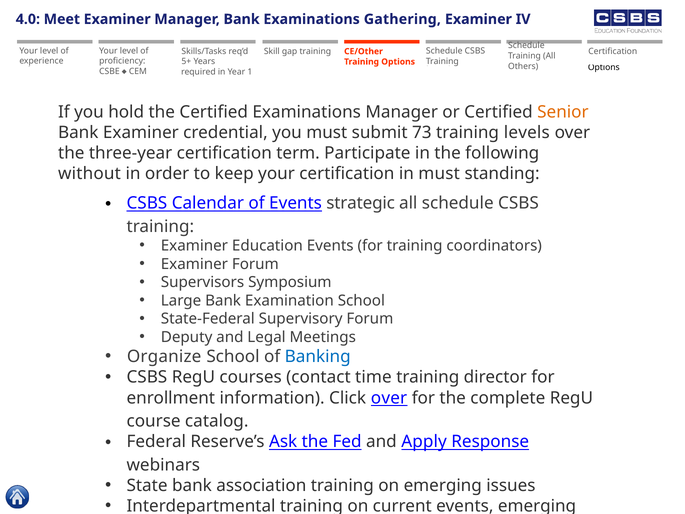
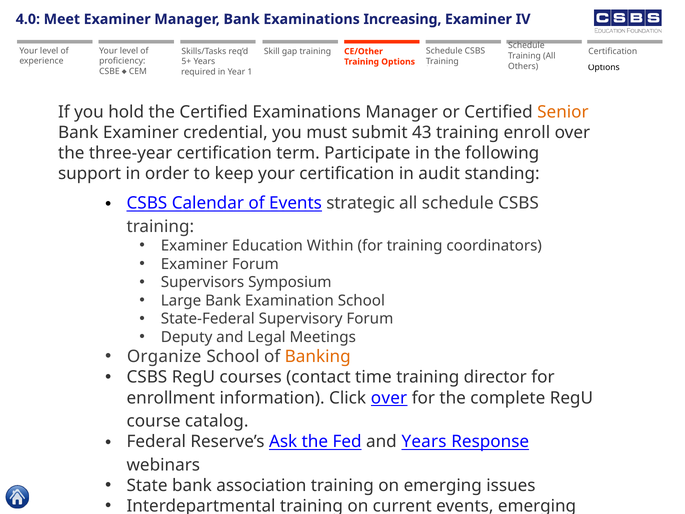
Gathering: Gathering -> Increasing
73: 73 -> 43
levels: levels -> enroll
without: without -> support
in must: must -> audit
Education Events: Events -> Within
Banking colour: blue -> orange
and Apply: Apply -> Years
